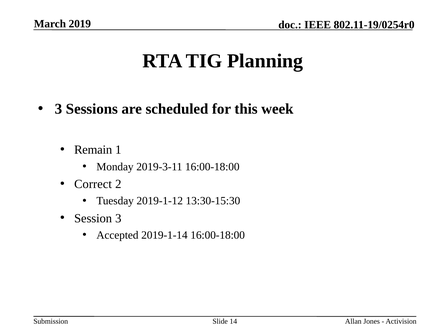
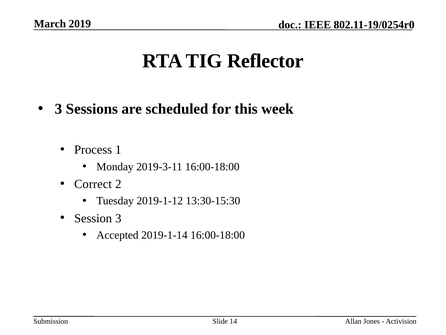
Planning: Planning -> Reflector
Remain: Remain -> Process
